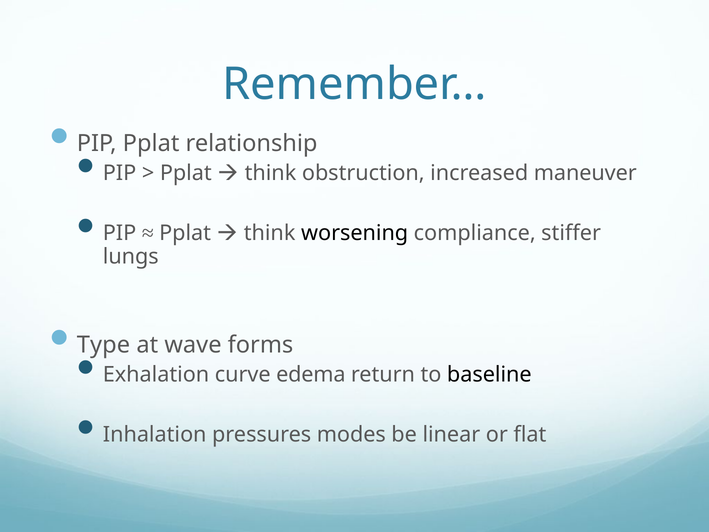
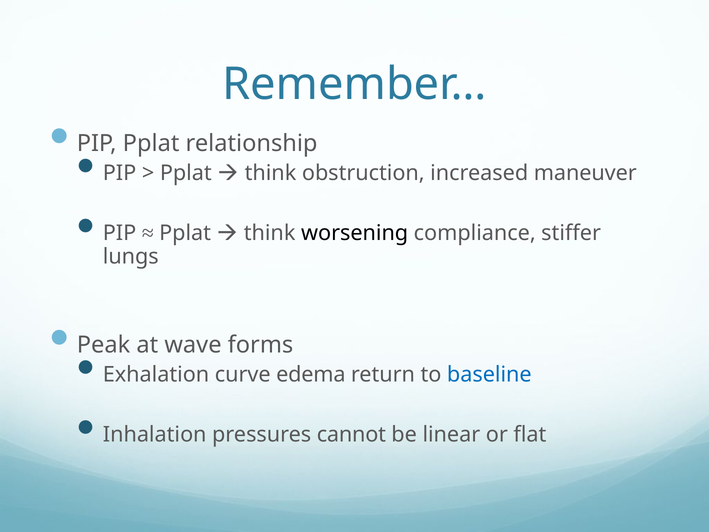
Type: Type -> Peak
baseline colour: black -> blue
modes: modes -> cannot
